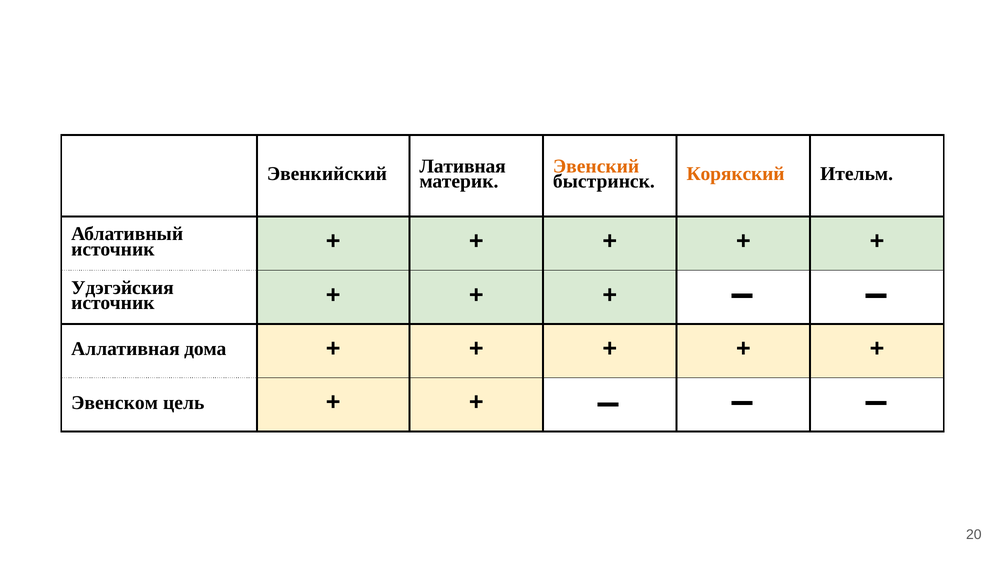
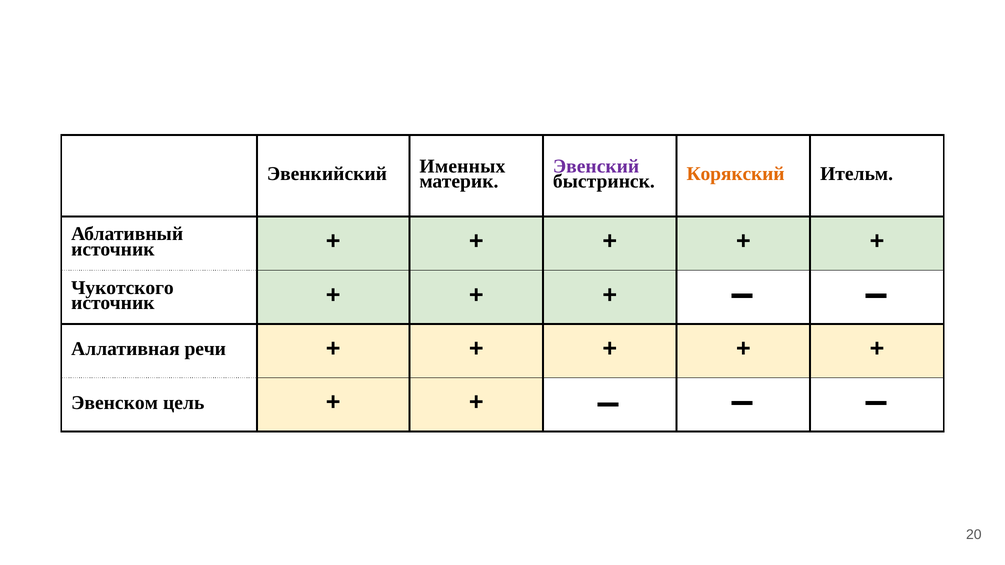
Эвенский colour: orange -> purple
Лативная: Лативная -> Именных
Удэгэйския: Удэгэйския -> Чукотского
дома: дома -> речи
